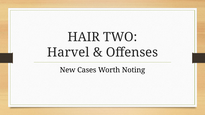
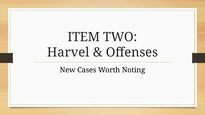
HAIR: HAIR -> ITEM
